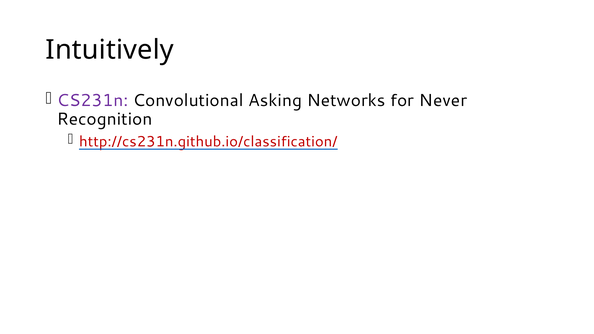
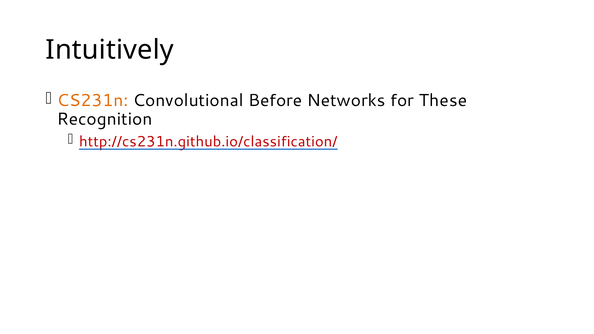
CS231n colour: purple -> orange
Asking: Asking -> Before
Never: Never -> These
